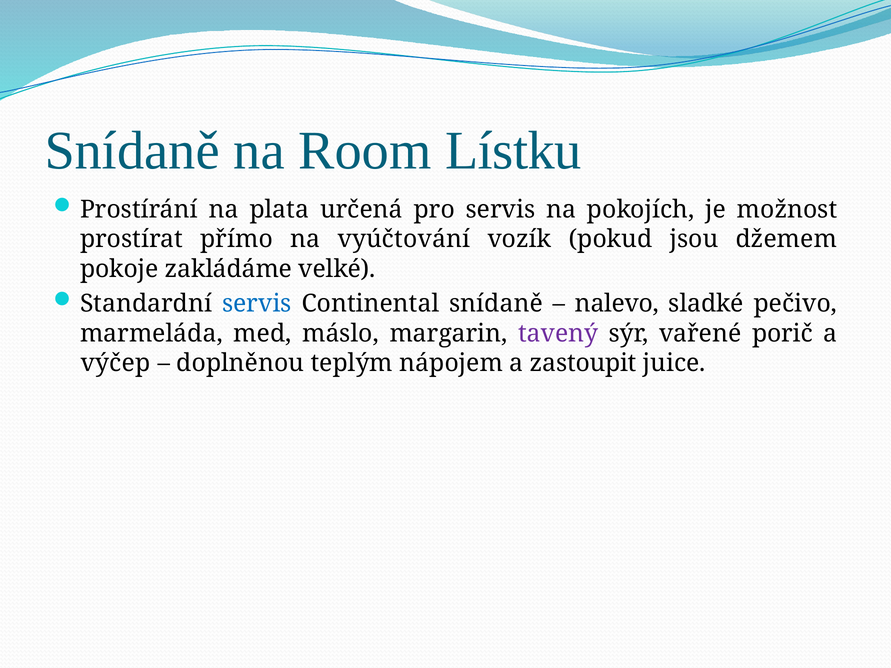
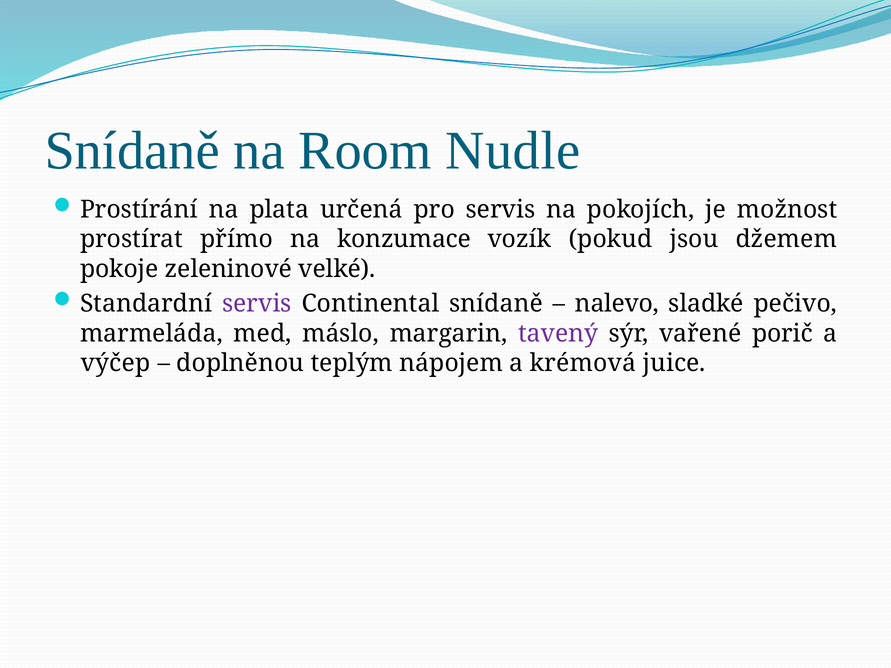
Lístku: Lístku -> Nudle
vyúčtování: vyúčtování -> konzumace
zakládáme: zakládáme -> zeleninové
servis at (257, 304) colour: blue -> purple
zastoupit: zastoupit -> krémová
